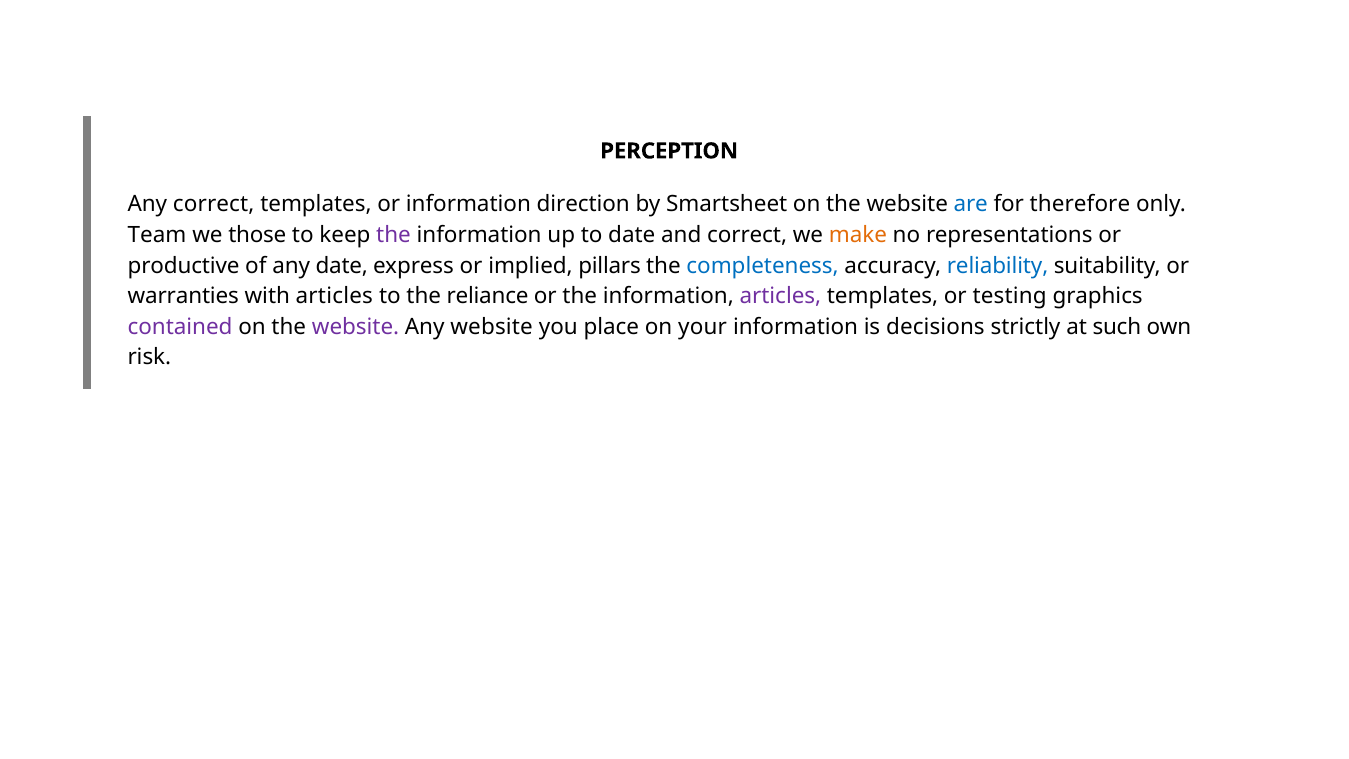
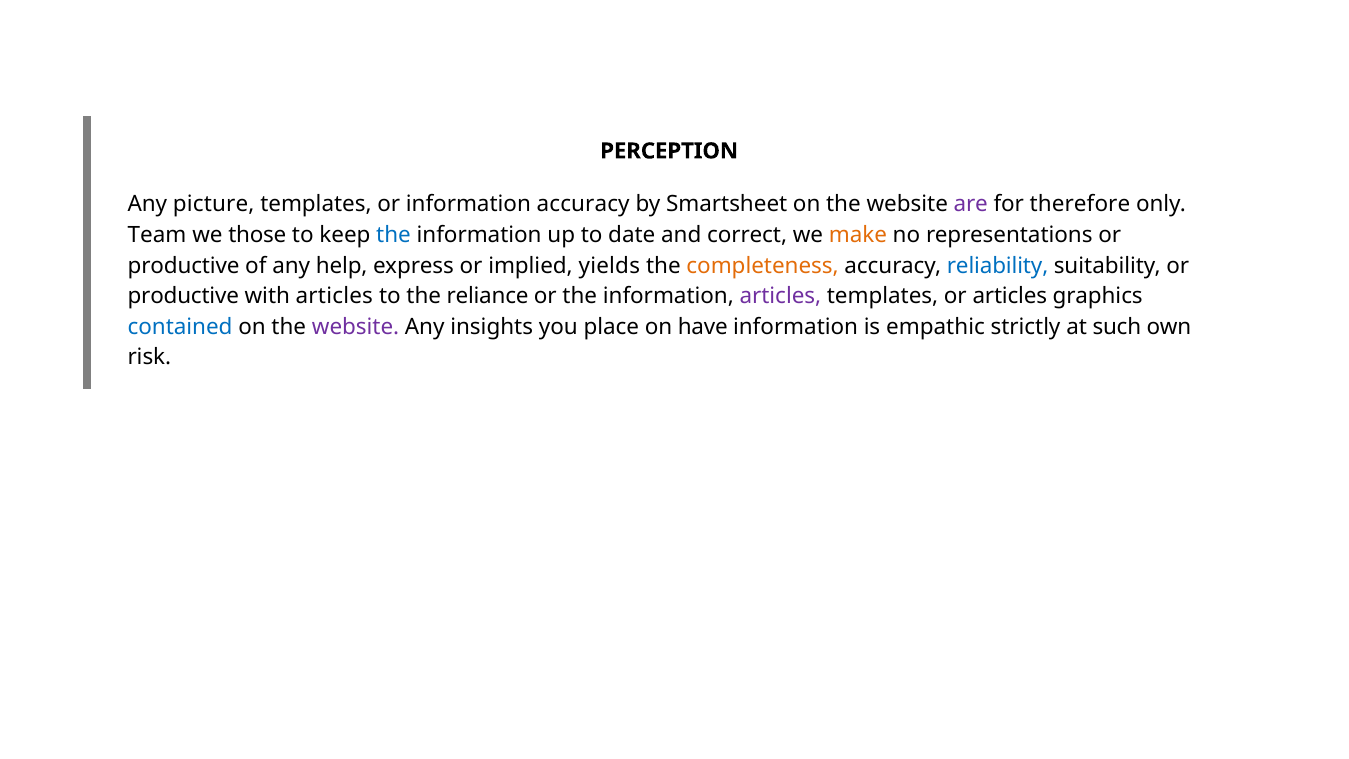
Any correct: correct -> picture
information direction: direction -> accuracy
are colour: blue -> purple
the at (394, 235) colour: purple -> blue
any date: date -> help
pillars: pillars -> yields
completeness colour: blue -> orange
warranties at (183, 296): warranties -> productive
or testing: testing -> articles
contained colour: purple -> blue
Any website: website -> insights
your: your -> have
decisions: decisions -> empathic
